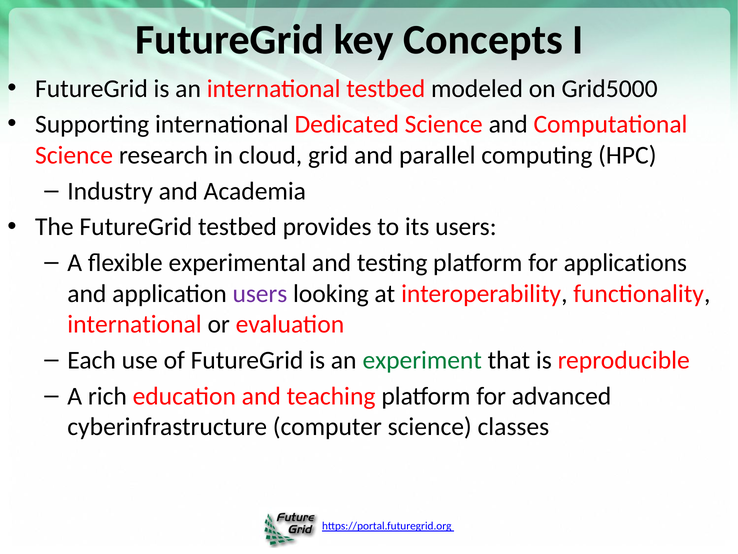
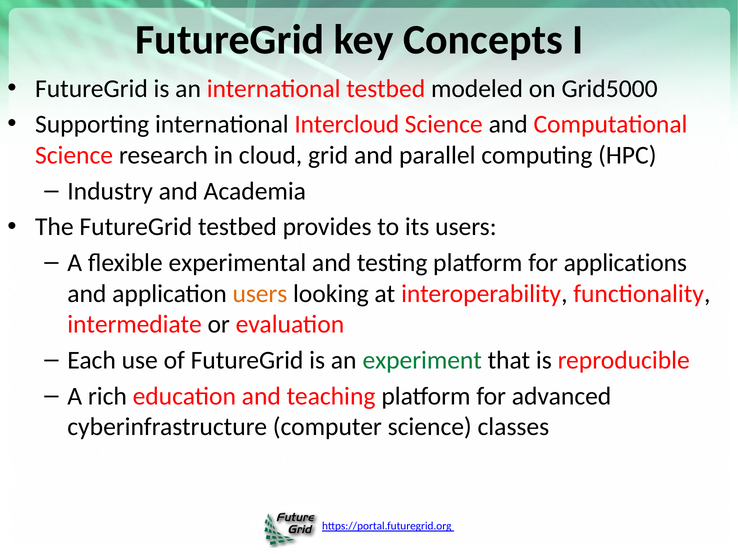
Dedicated: Dedicated -> Intercloud
users at (260, 293) colour: purple -> orange
international at (135, 324): international -> intermediate
